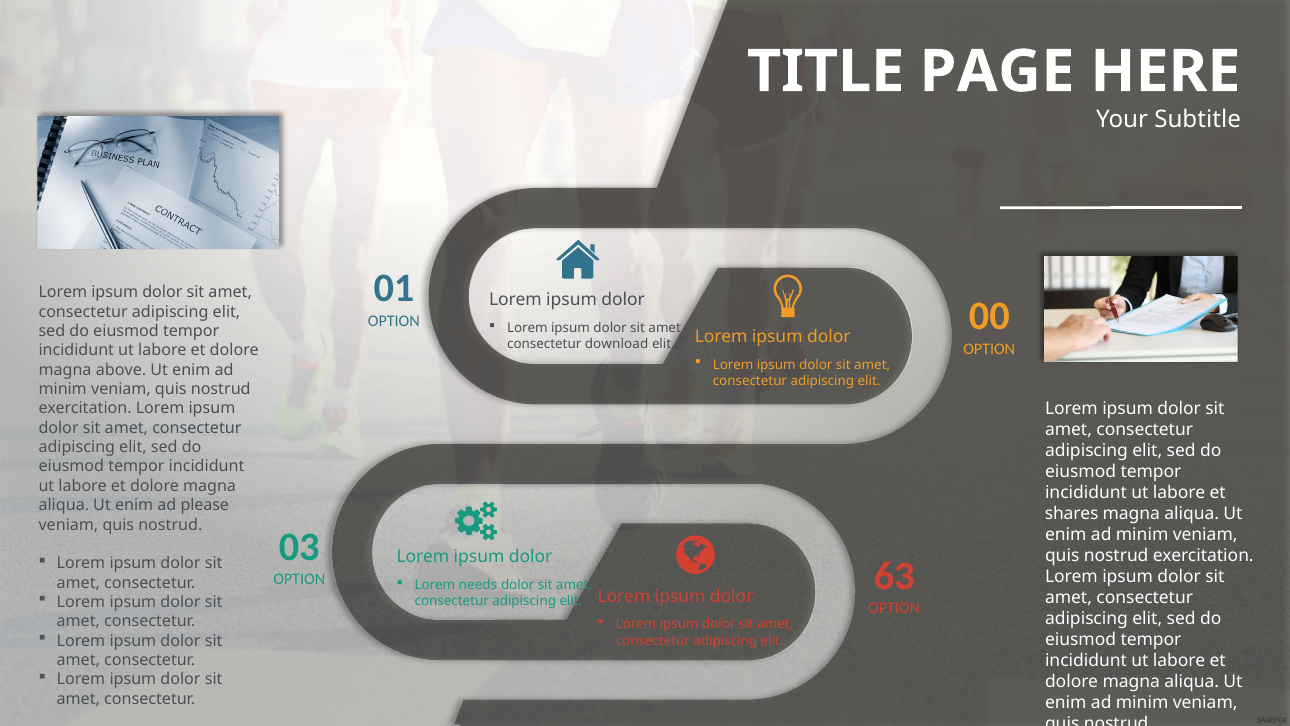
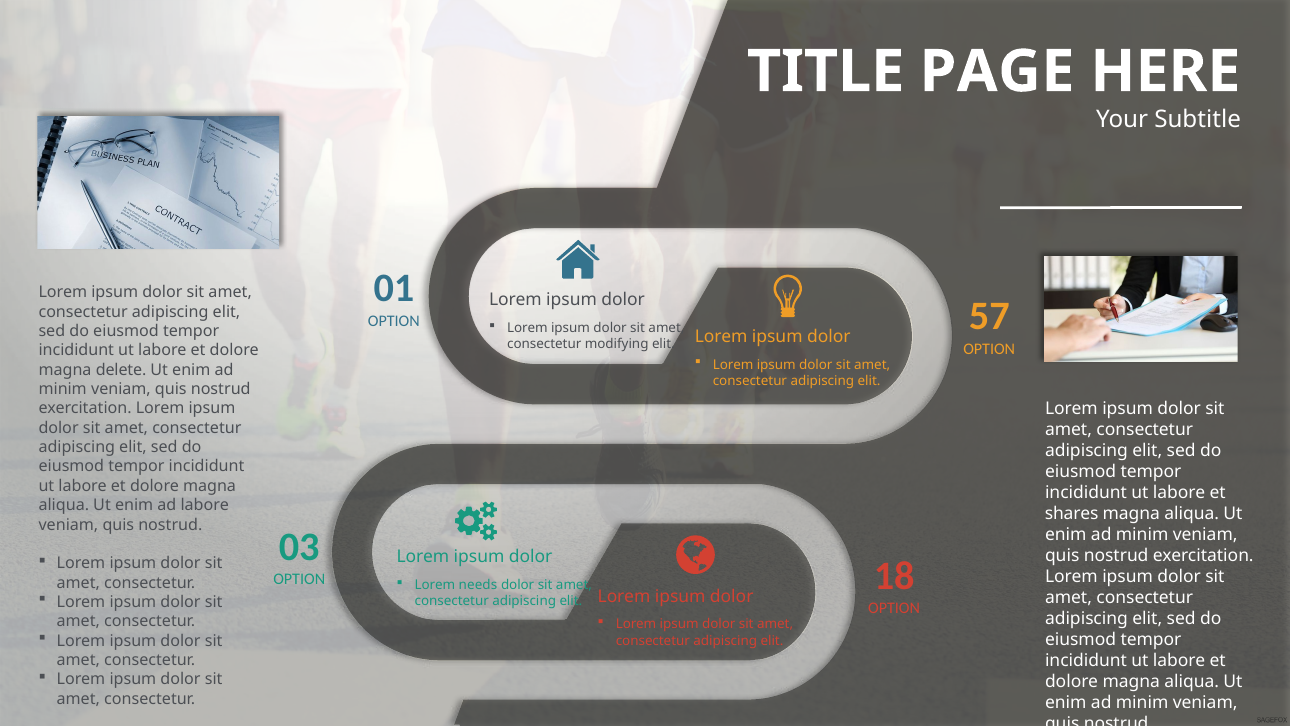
00: 00 -> 57
download: download -> modifying
above: above -> delete
ad please: please -> labore
63: 63 -> 18
